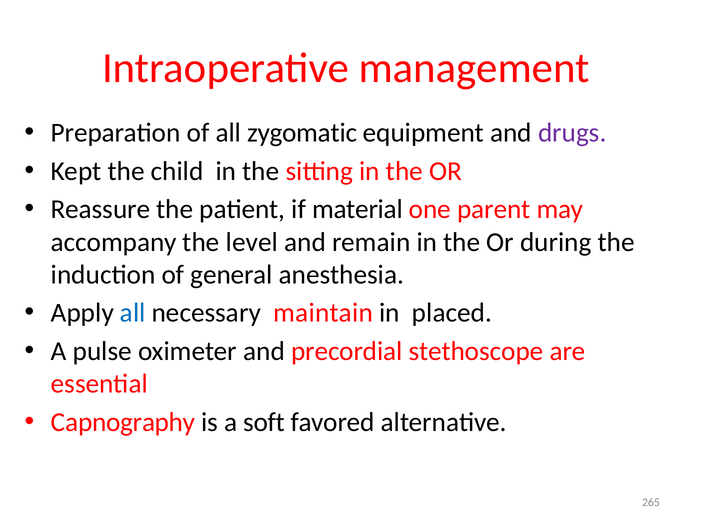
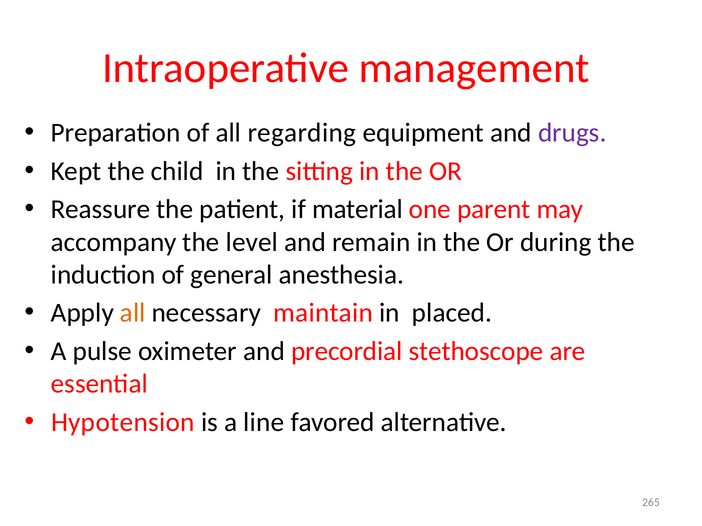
zygomatic: zygomatic -> regarding
all at (133, 313) colour: blue -> orange
Capnography: Capnography -> Hypotension
soft: soft -> line
